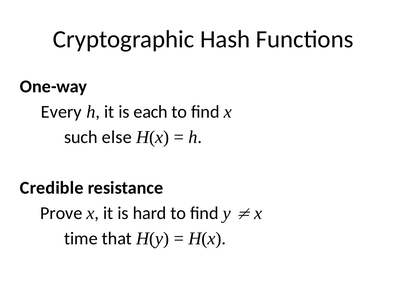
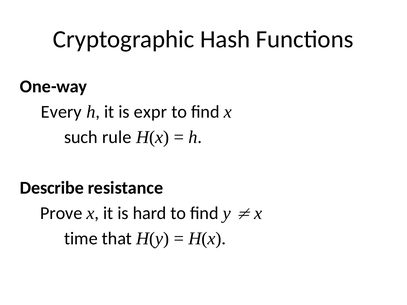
each: each -> expr
else: else -> rule
Credible: Credible -> Describe
